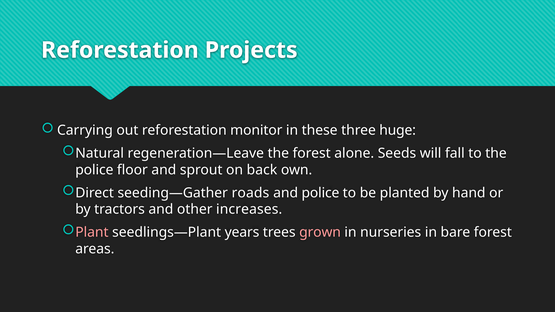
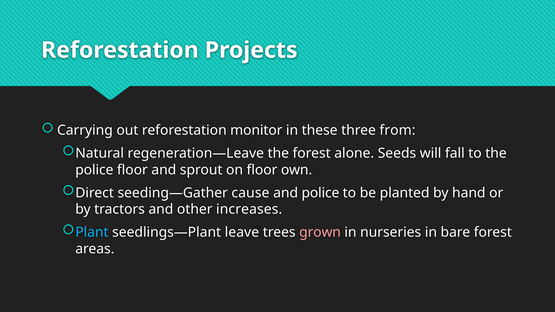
huge: huge -> from
on back: back -> floor
roads: roads -> cause
Plant colour: pink -> light blue
years: years -> leave
